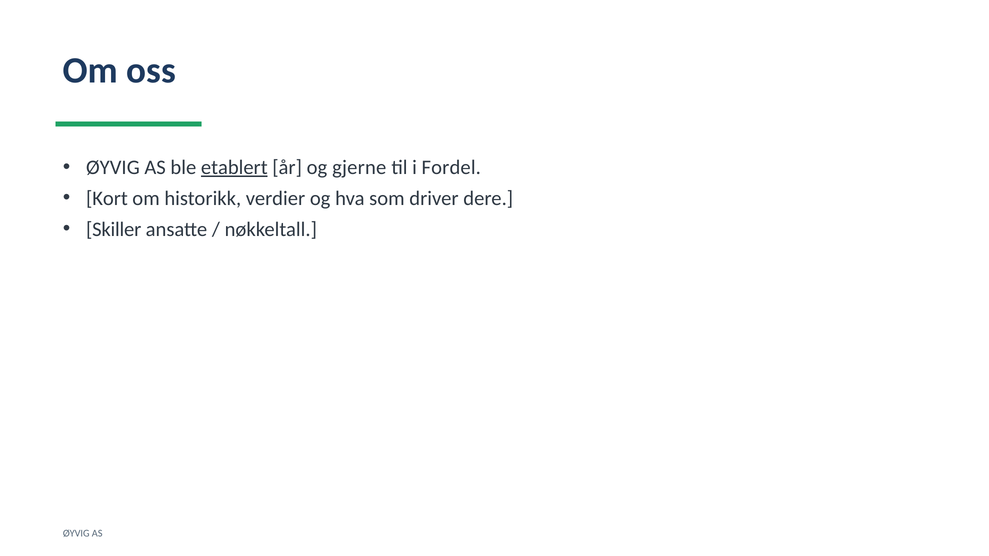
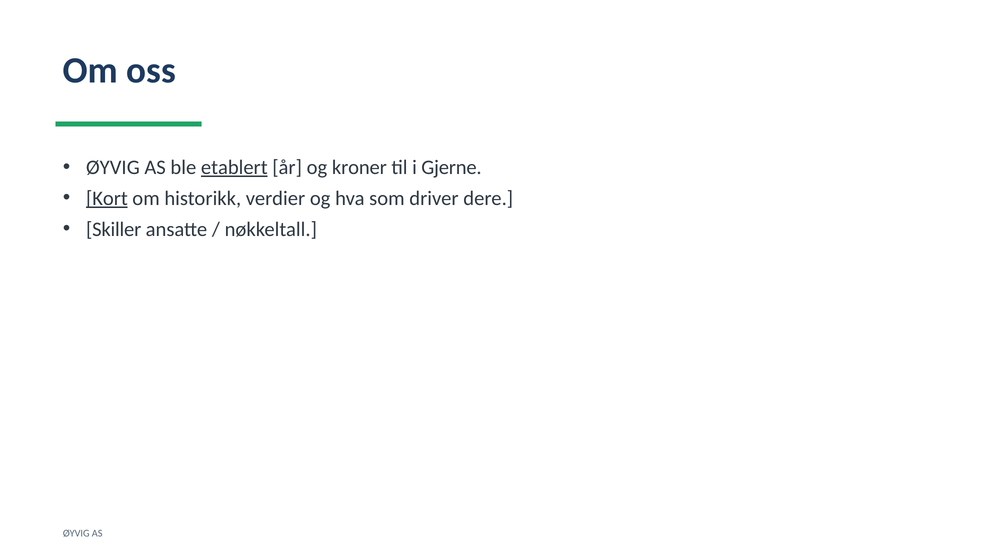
gjerne: gjerne -> kroner
Fordel: Fordel -> Gjerne
Kort underline: none -> present
